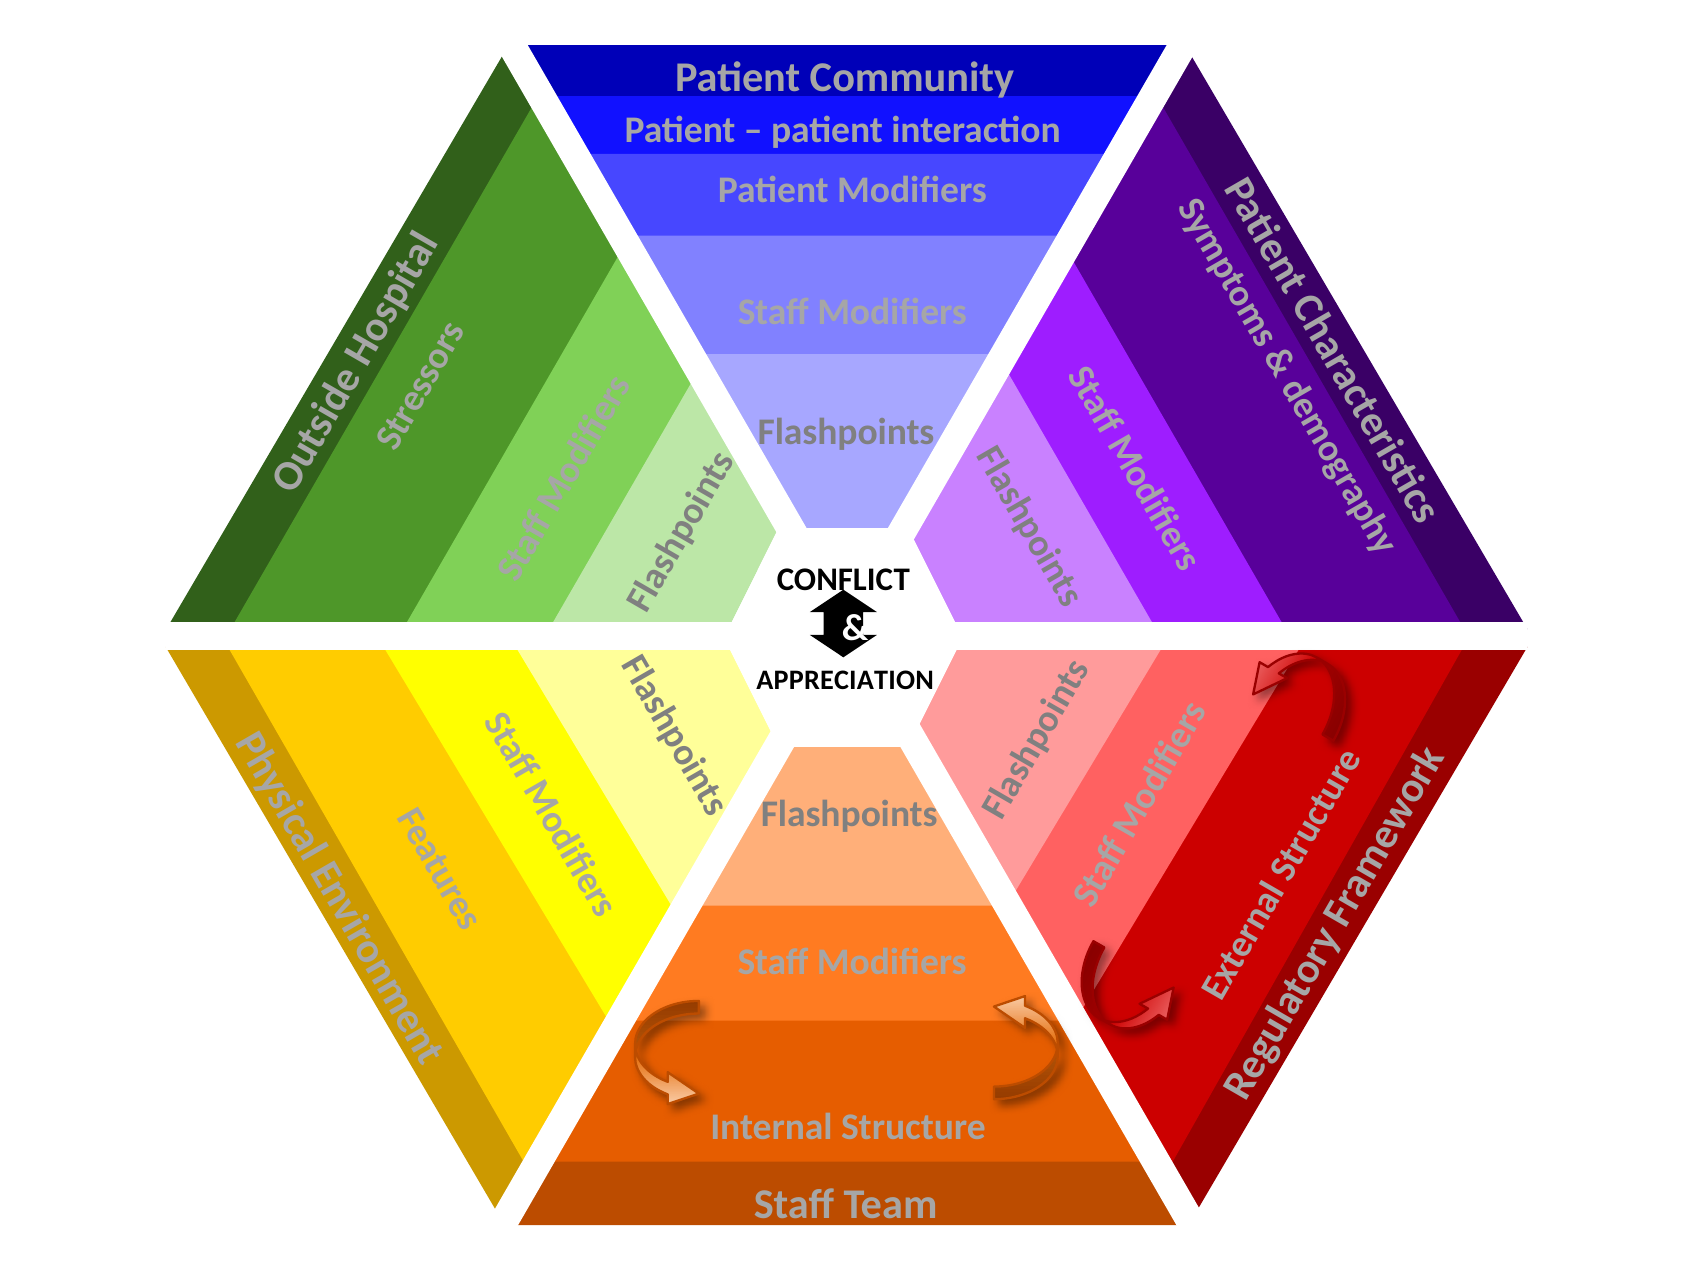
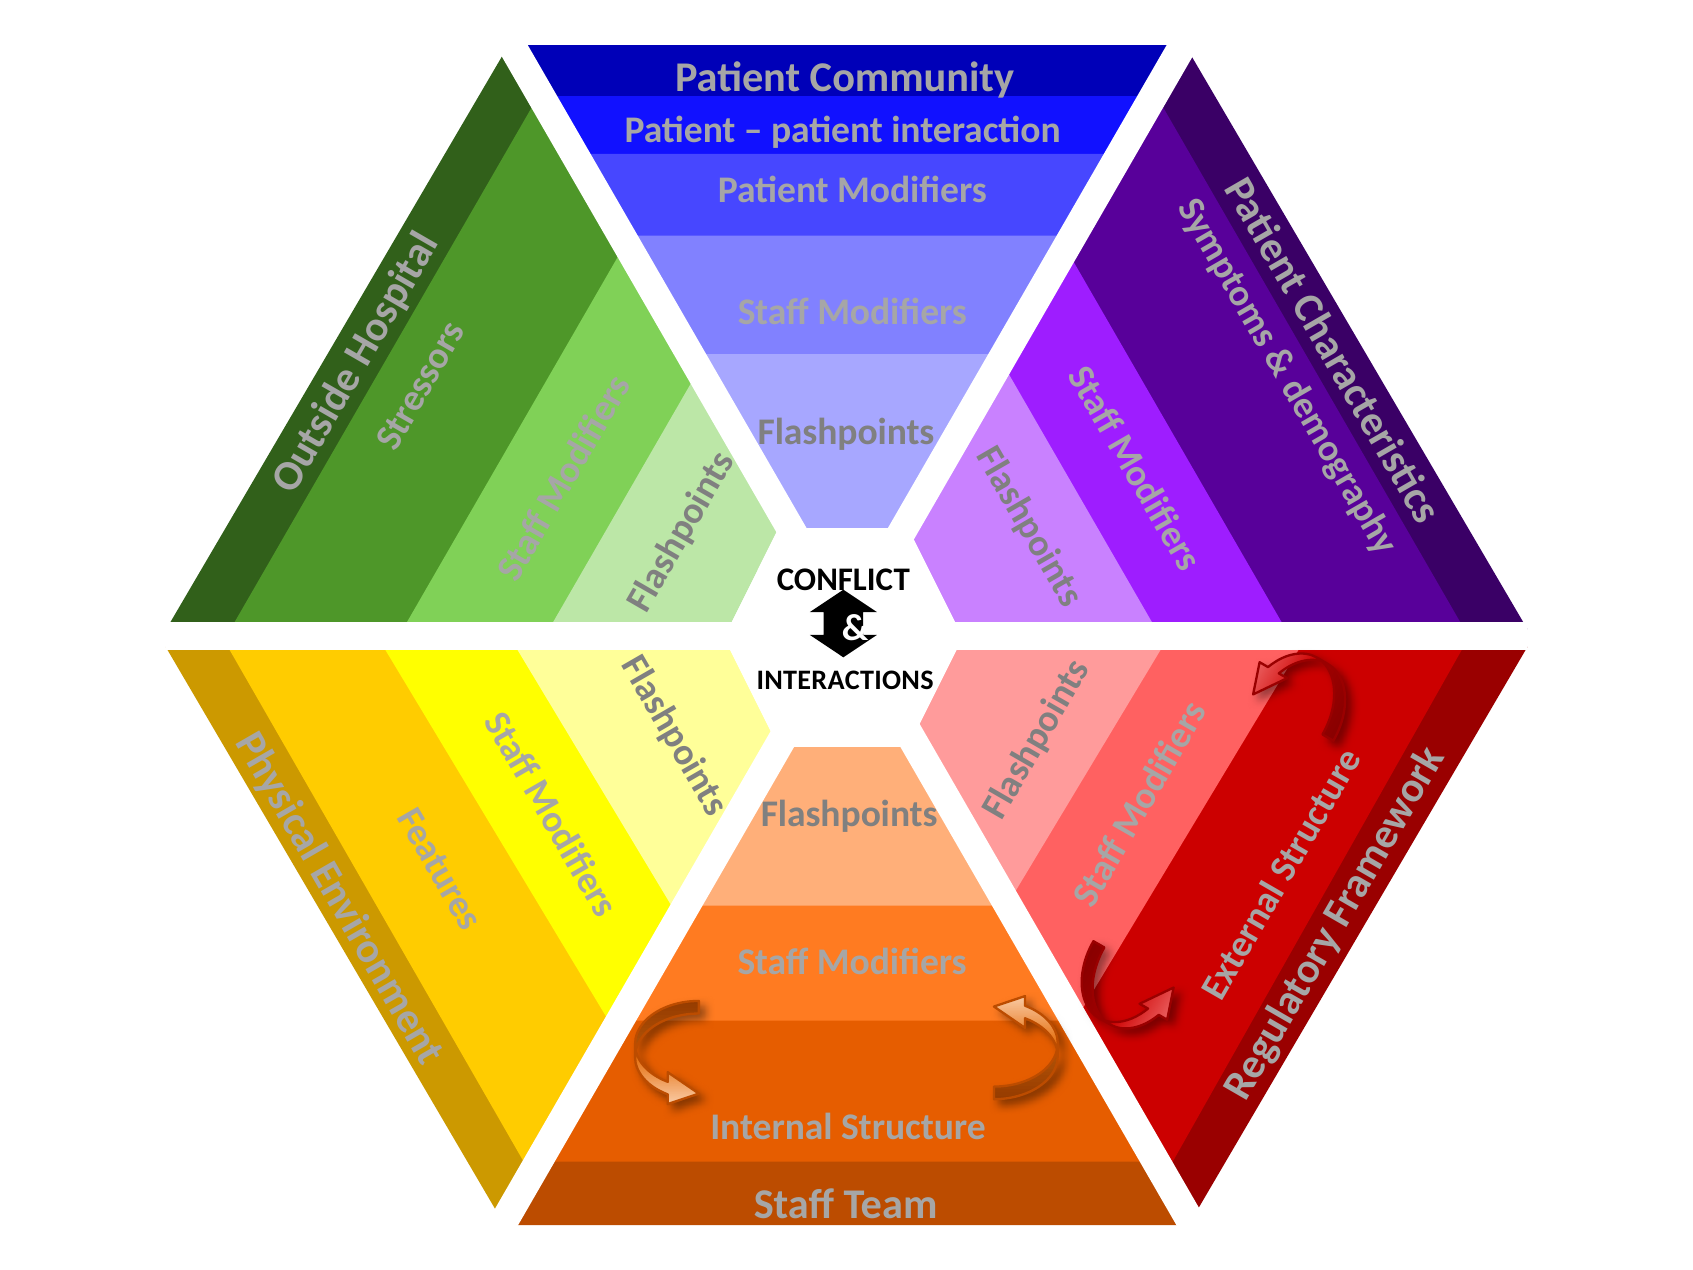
APPRECIATION: APPRECIATION -> INTERACTIONS
